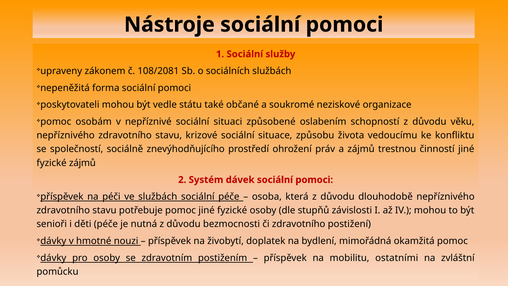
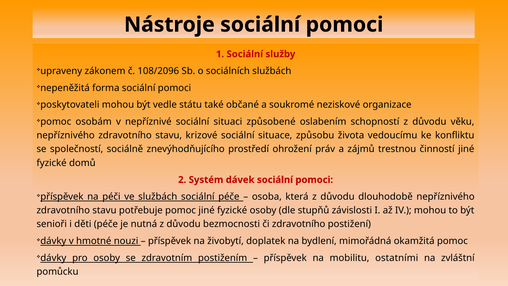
108/2081: 108/2081 -> 108/2096
fyzické zájmů: zájmů -> domů
